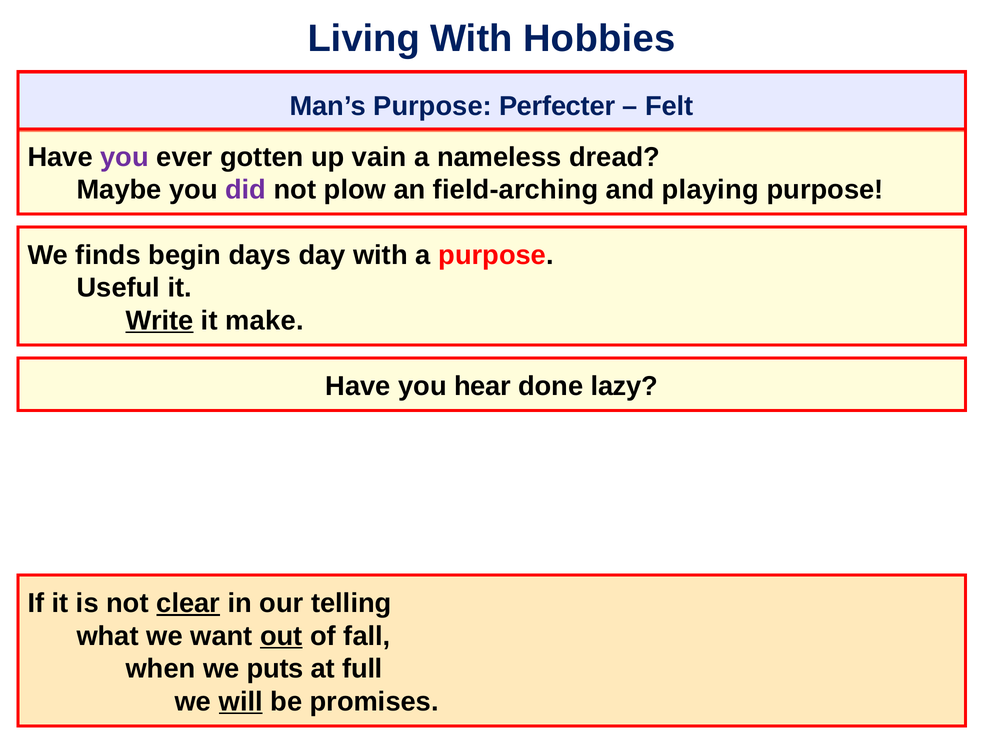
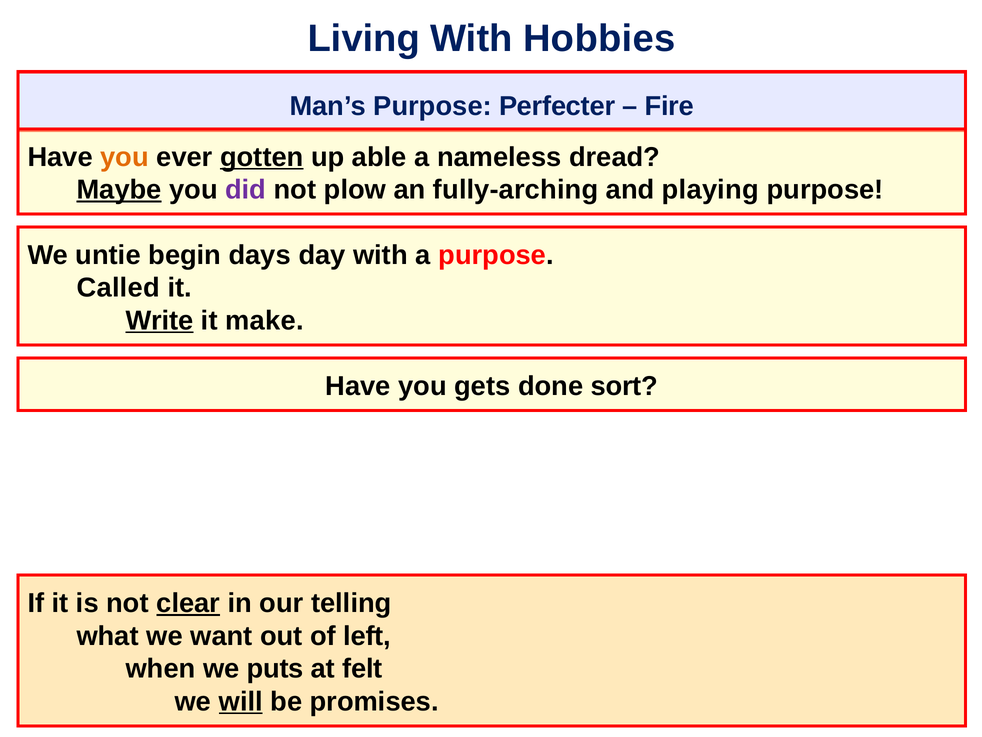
Felt: Felt -> Fire
you at (125, 157) colour: purple -> orange
gotten underline: none -> present
vain: vain -> able
Maybe underline: none -> present
field-arching: field-arching -> fully-arching
finds: finds -> untie
Useful: Useful -> Called
hear: hear -> gets
lazy: lazy -> sort
out underline: present -> none
fall: fall -> left
full: full -> felt
